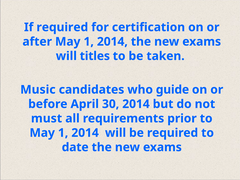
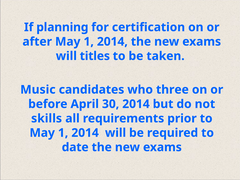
If required: required -> planning
guide: guide -> three
must: must -> skills
